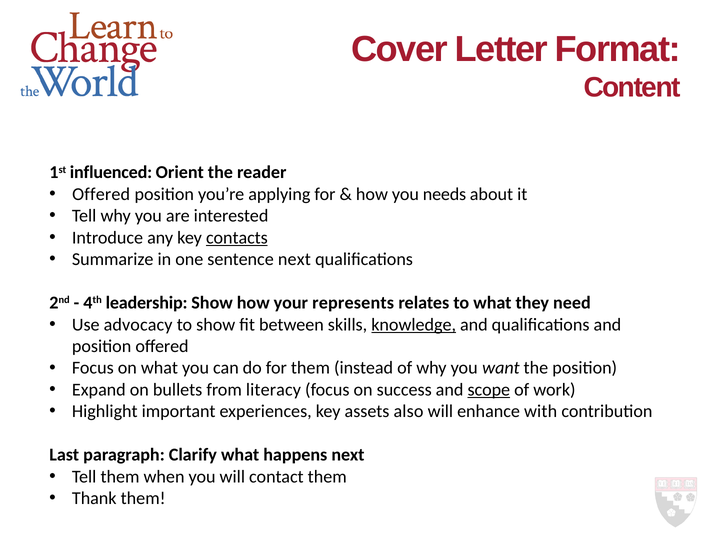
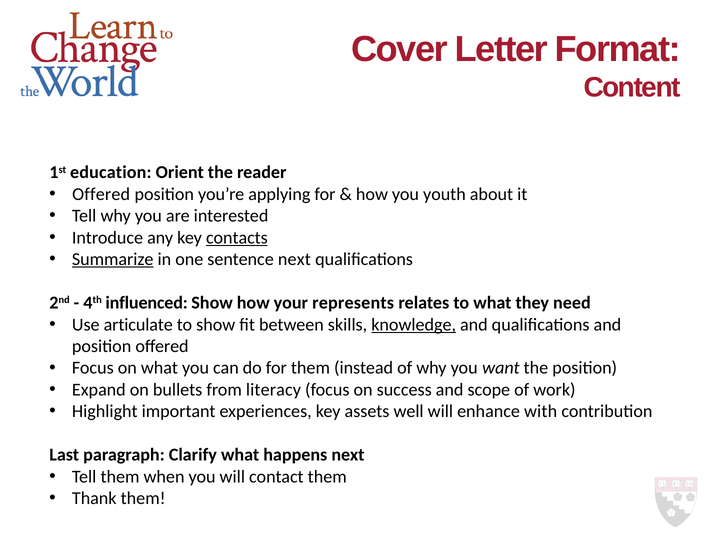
influenced: influenced -> education
needs: needs -> youth
Summarize underline: none -> present
leadership: leadership -> influenced
advocacy: advocacy -> articulate
scope underline: present -> none
also: also -> well
